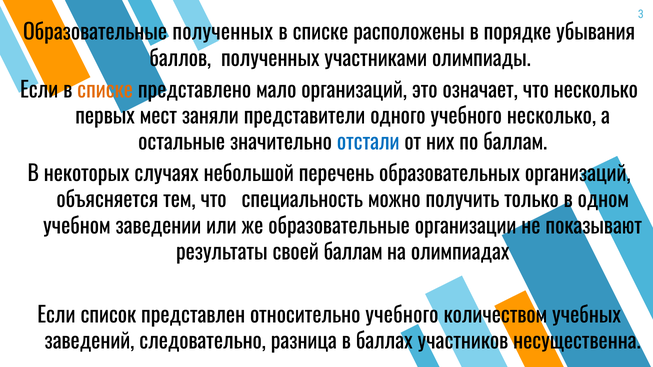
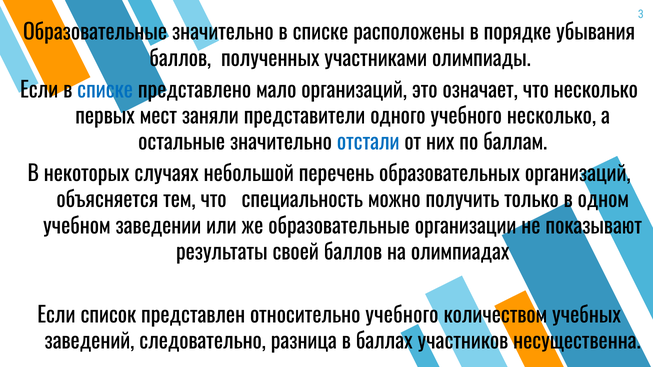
Образовательные полученных: полученных -> значительно
списке at (105, 91) colour: orange -> blue
своей баллам: баллам -> баллов
